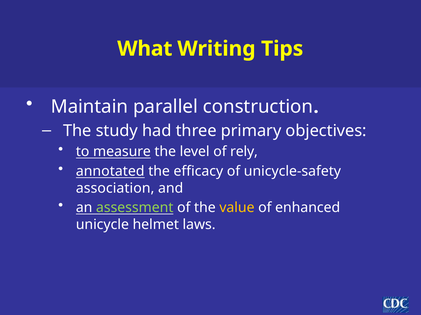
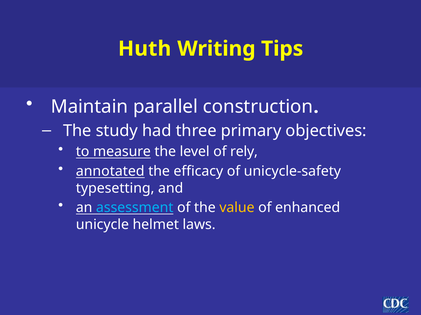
What: What -> Huth
association: association -> typesetting
assessment colour: light green -> light blue
